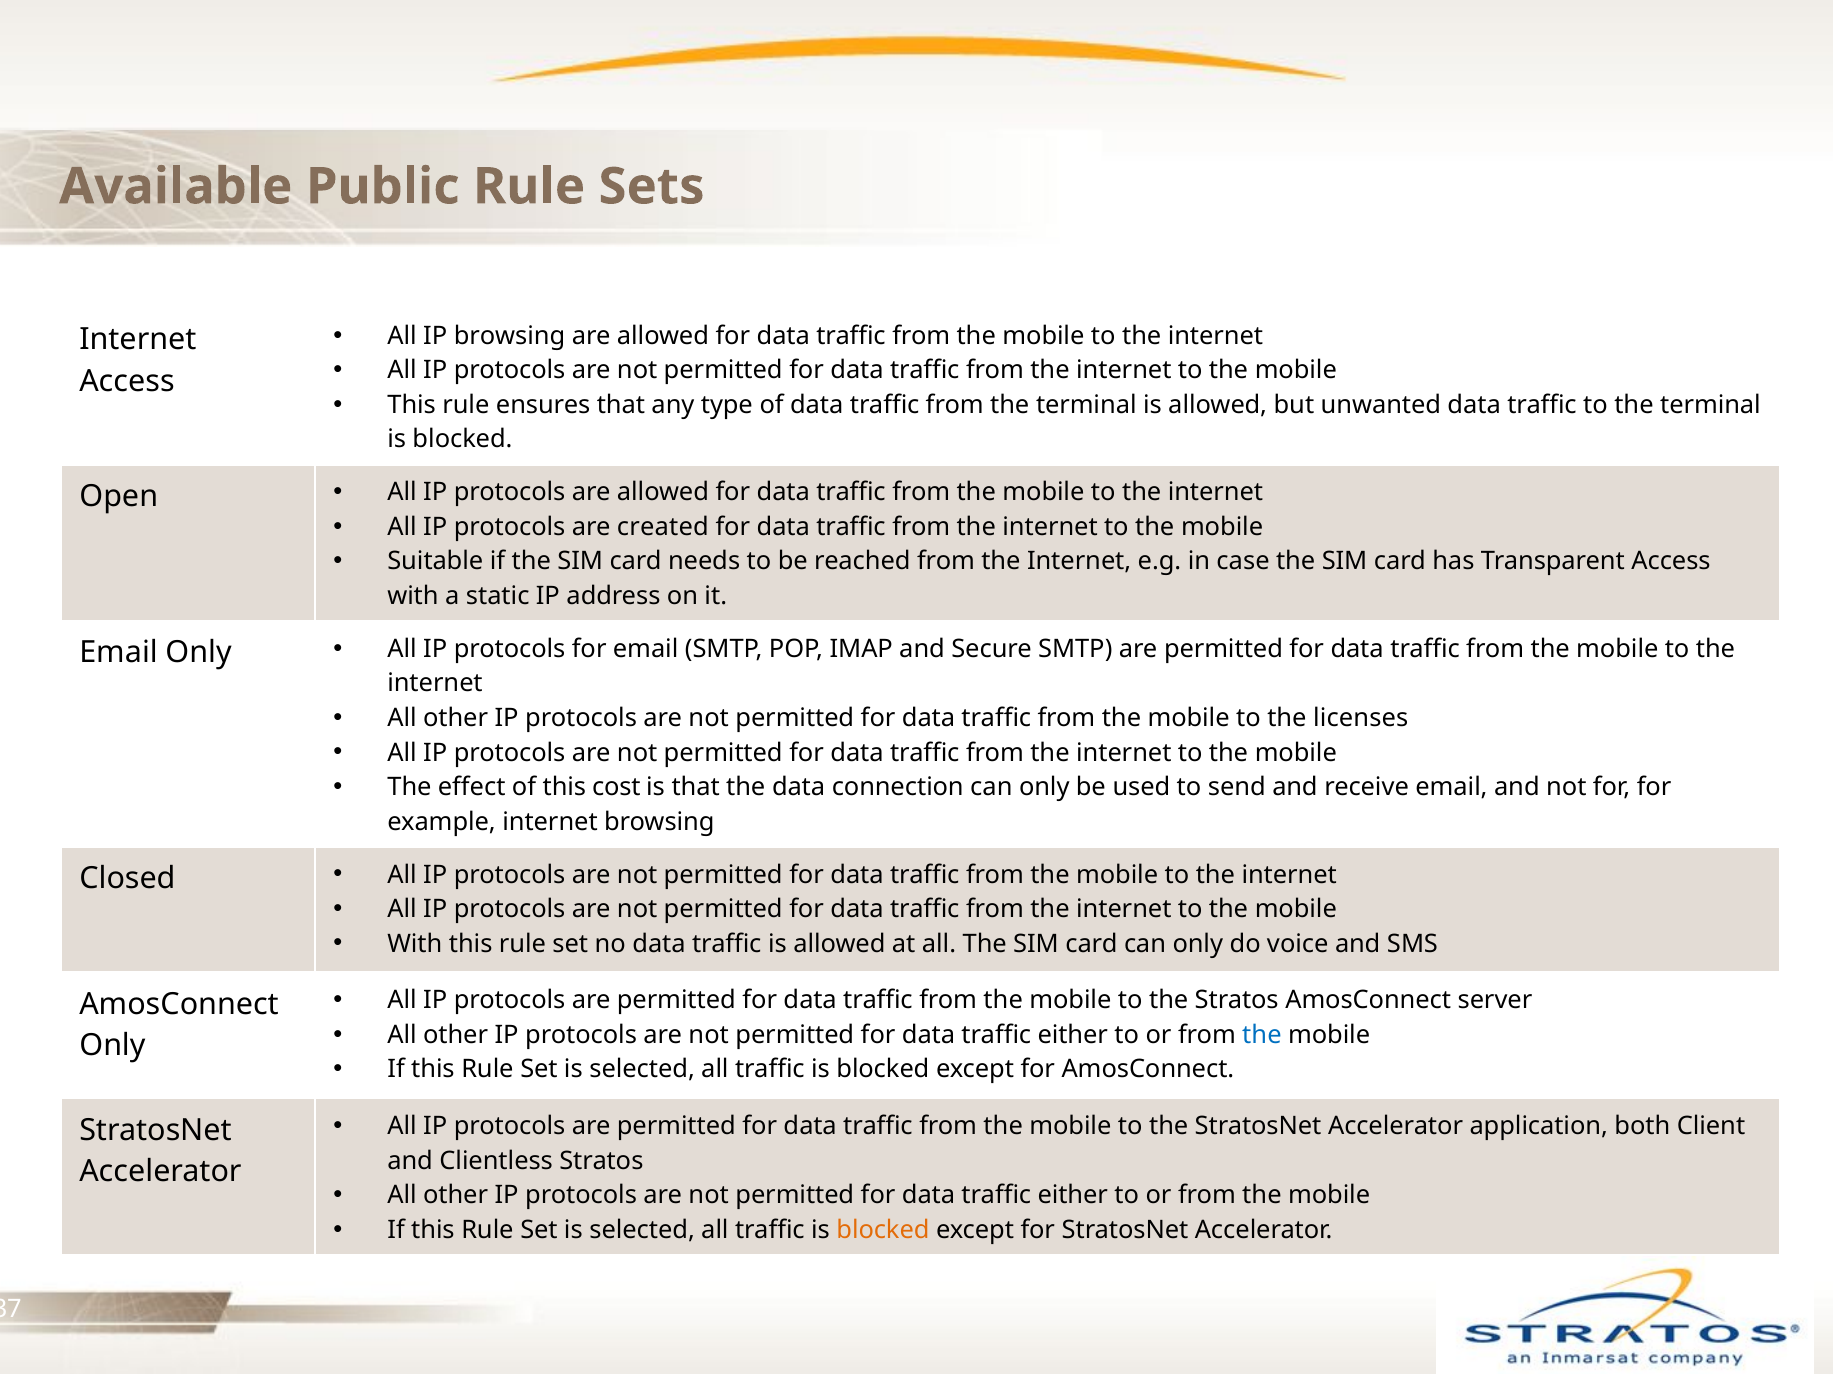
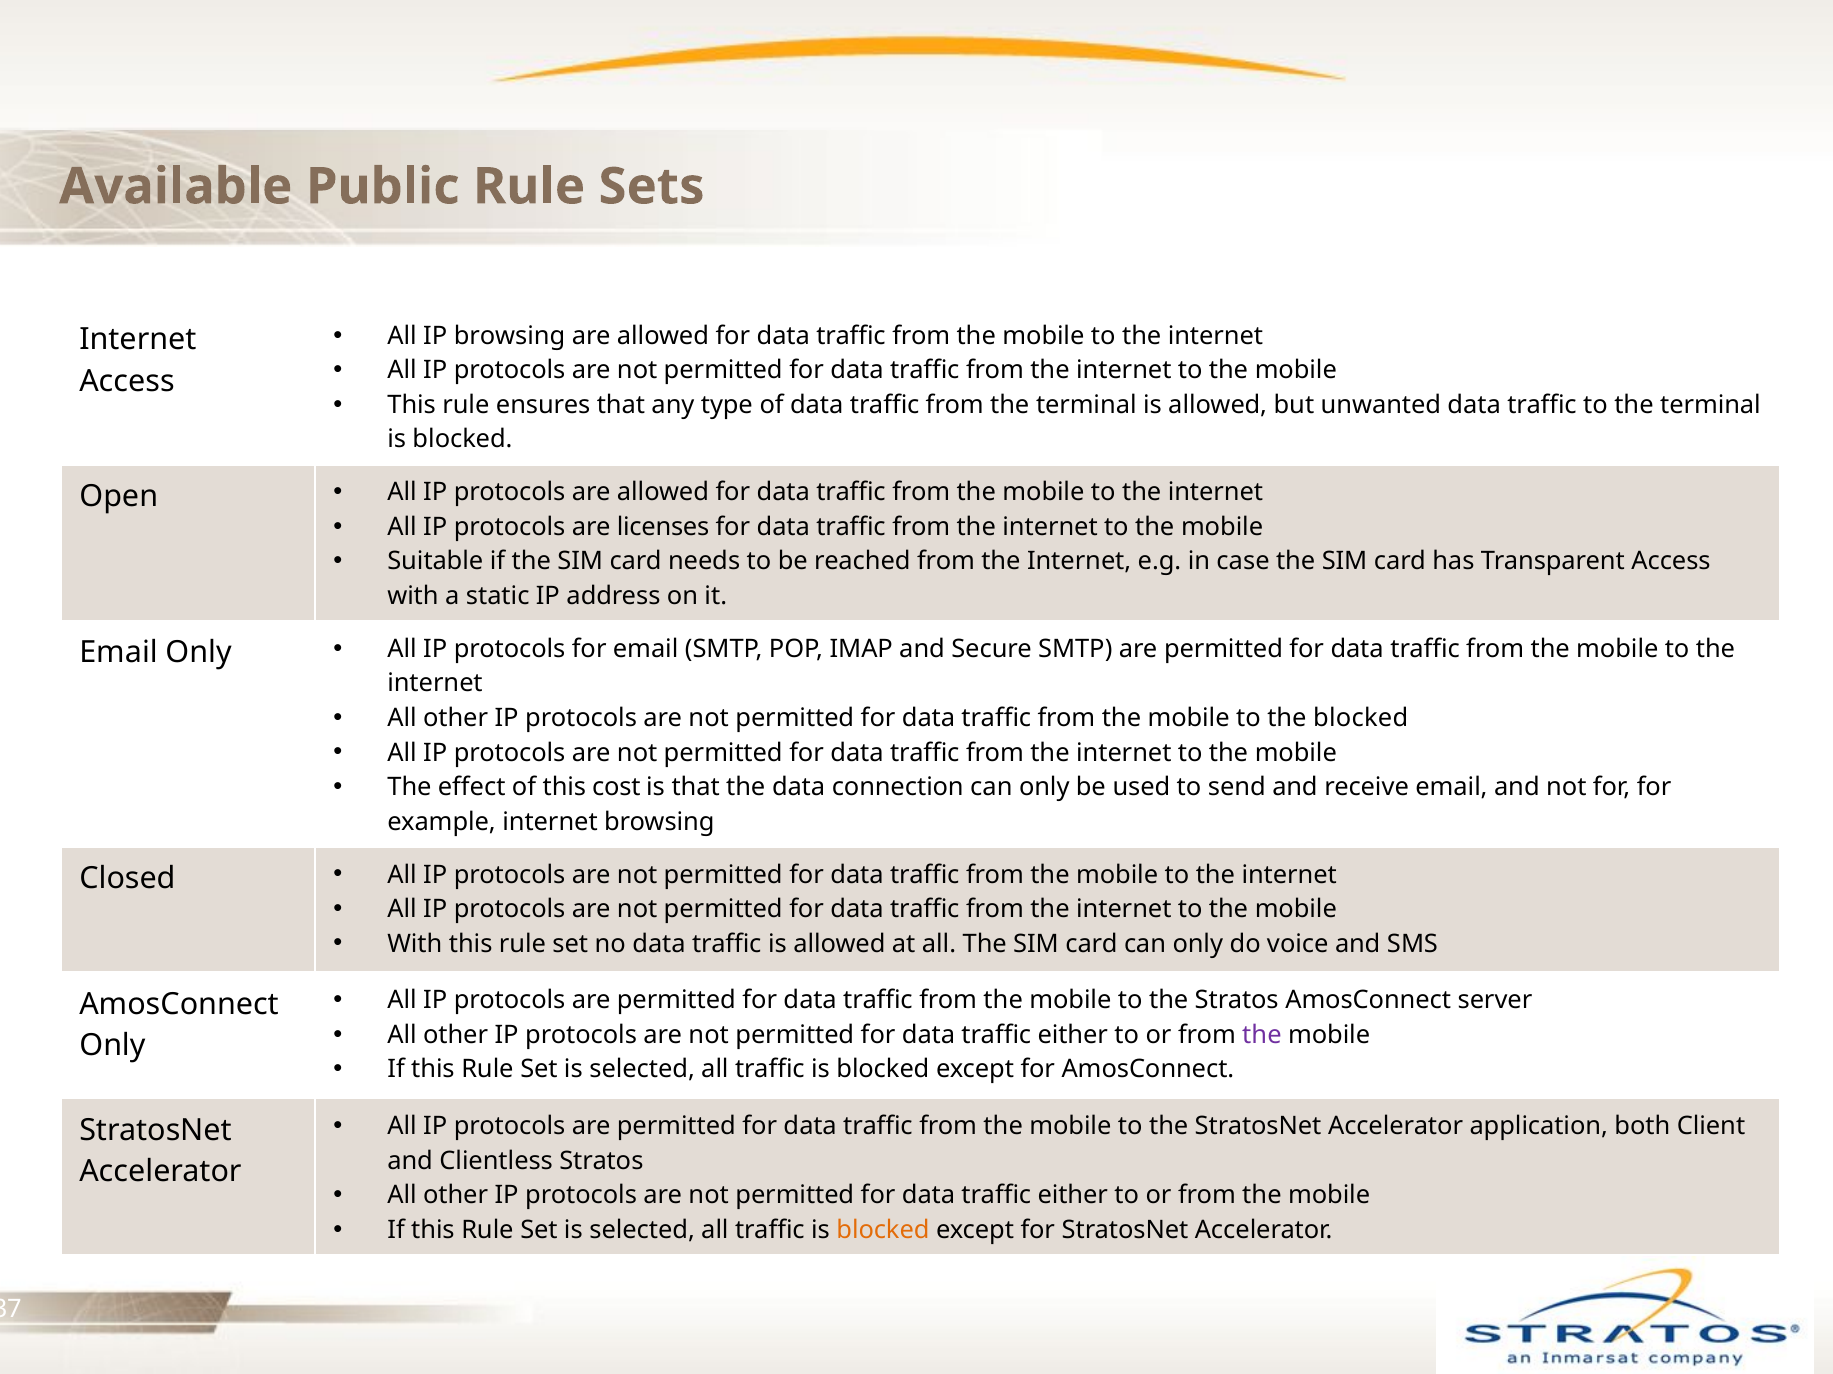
created: created -> licenses
the licenses: licenses -> blocked
the at (1262, 1036) colour: blue -> purple
